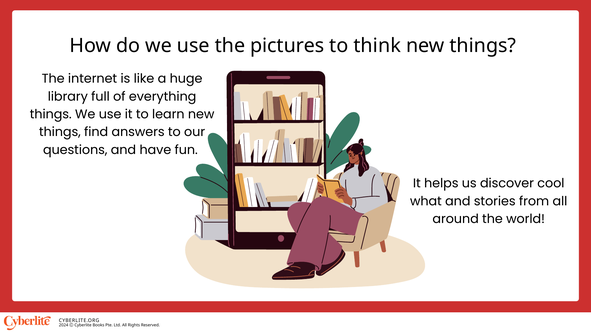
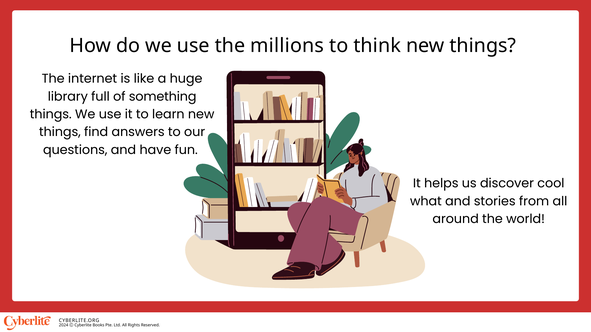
pictures: pictures -> millions
everything: everything -> something
